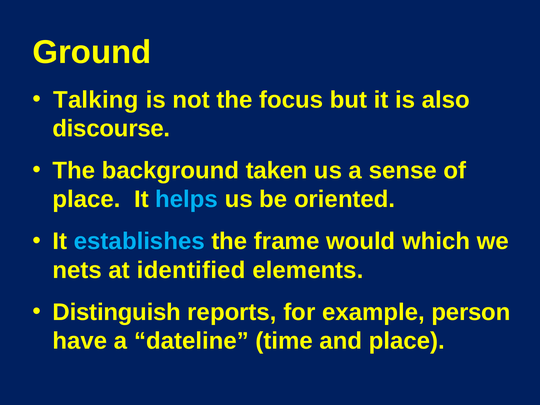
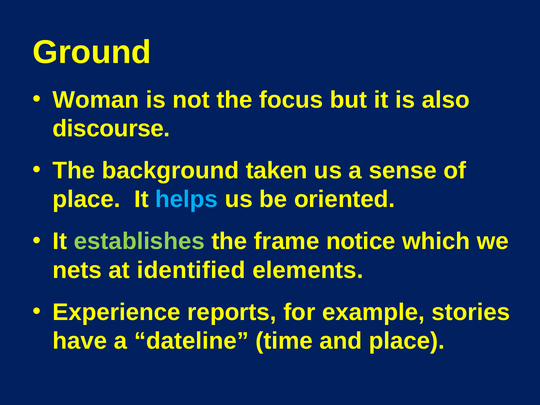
Talking: Talking -> Woman
establishes colour: light blue -> light green
would: would -> notice
Distinguish: Distinguish -> Experience
person: person -> stories
